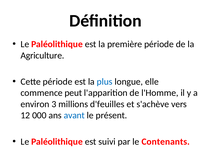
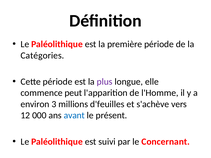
Agriculture: Agriculture -> Catégories
plus colour: blue -> purple
Contenants: Contenants -> Concernant
